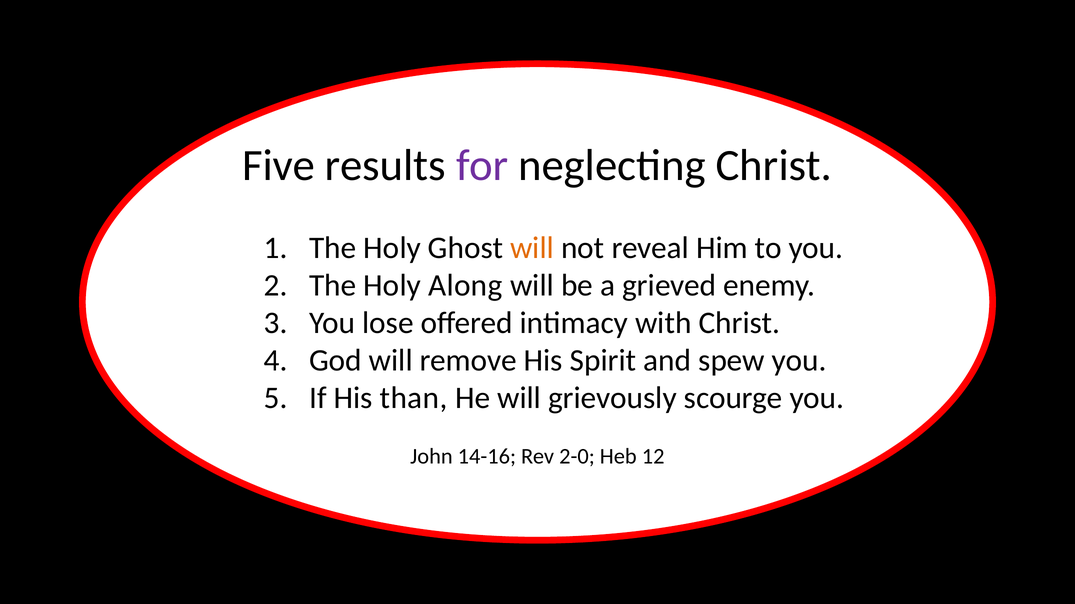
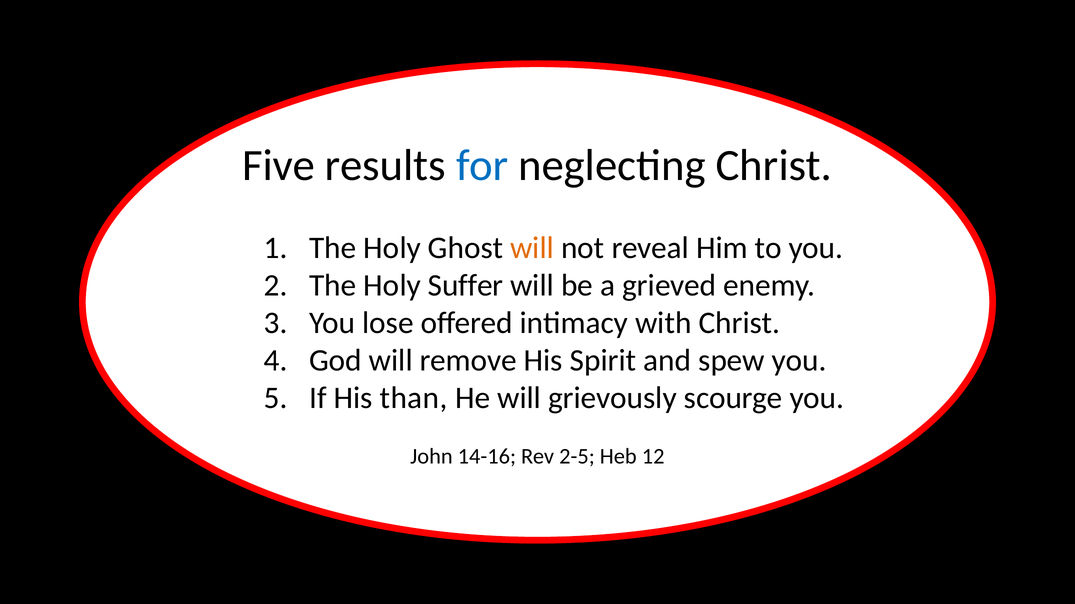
for colour: purple -> blue
Along: Along -> Suffer
2-0: 2-0 -> 2-5
